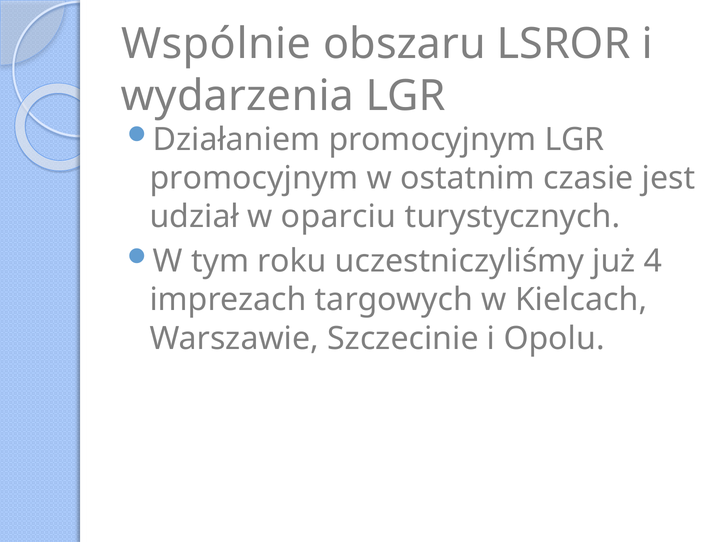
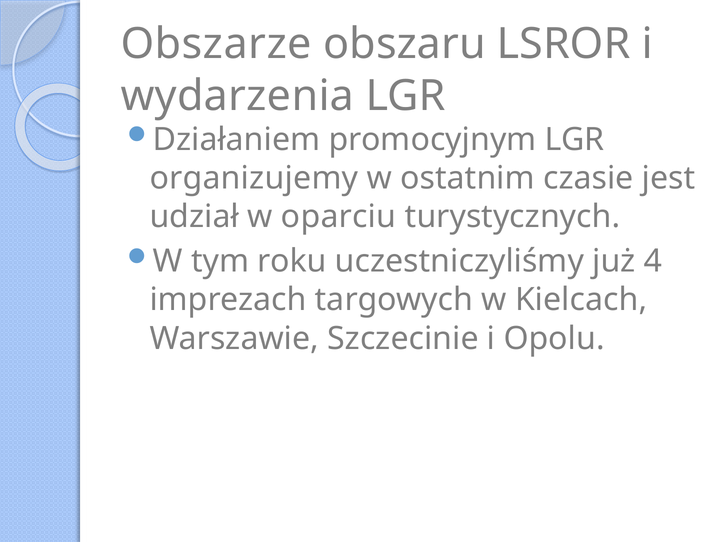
Wspólnie: Wspólnie -> Obszarze
promocyjnym at (254, 178): promocyjnym -> organizujemy
